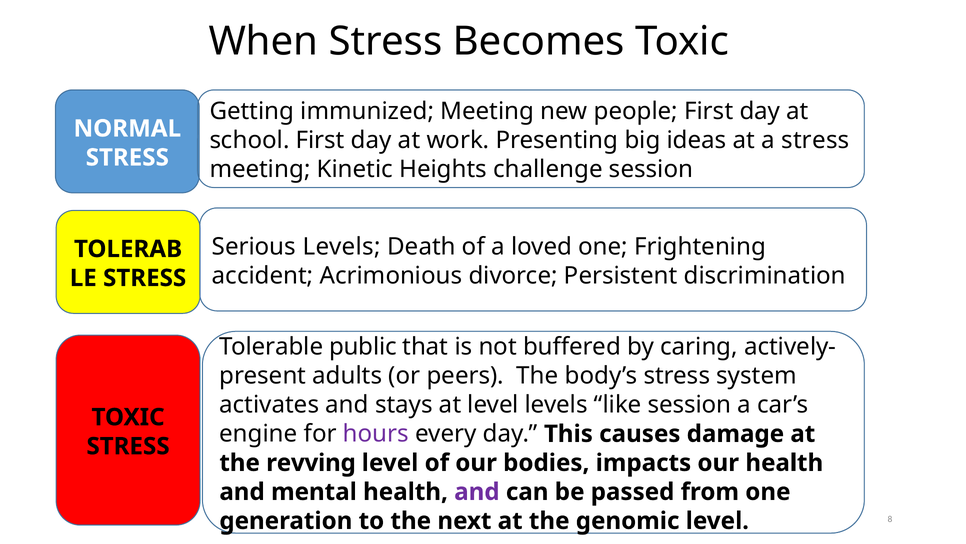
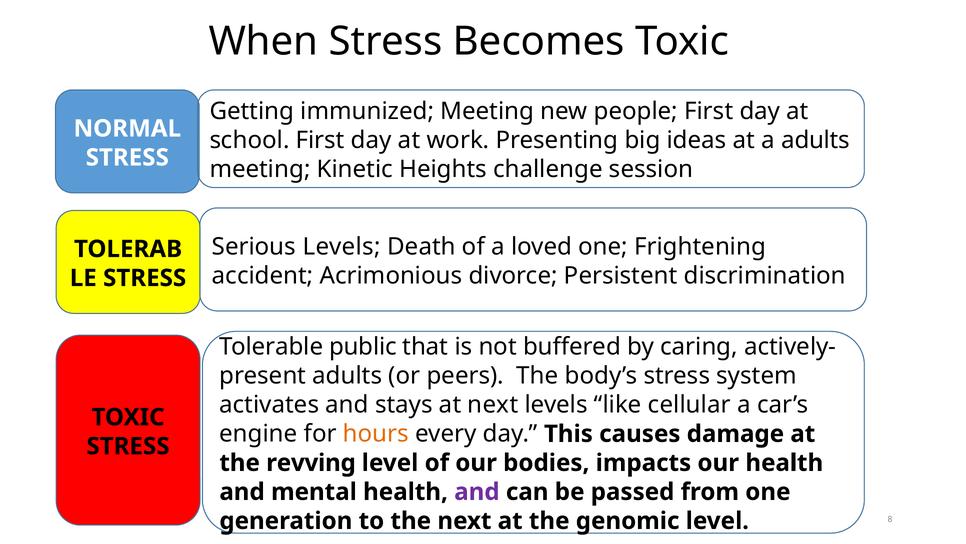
a stress: stress -> adults
at level: level -> next
like session: session -> cellular
hours colour: purple -> orange
